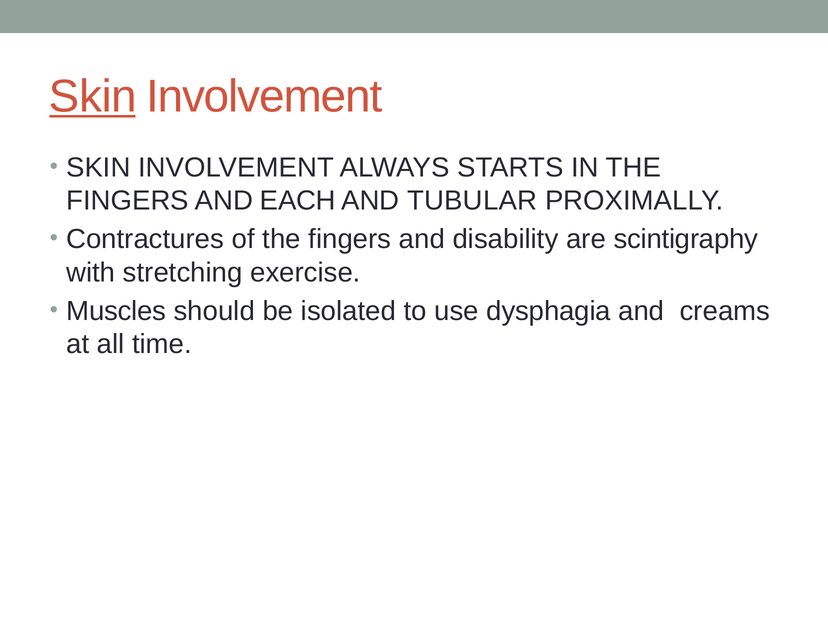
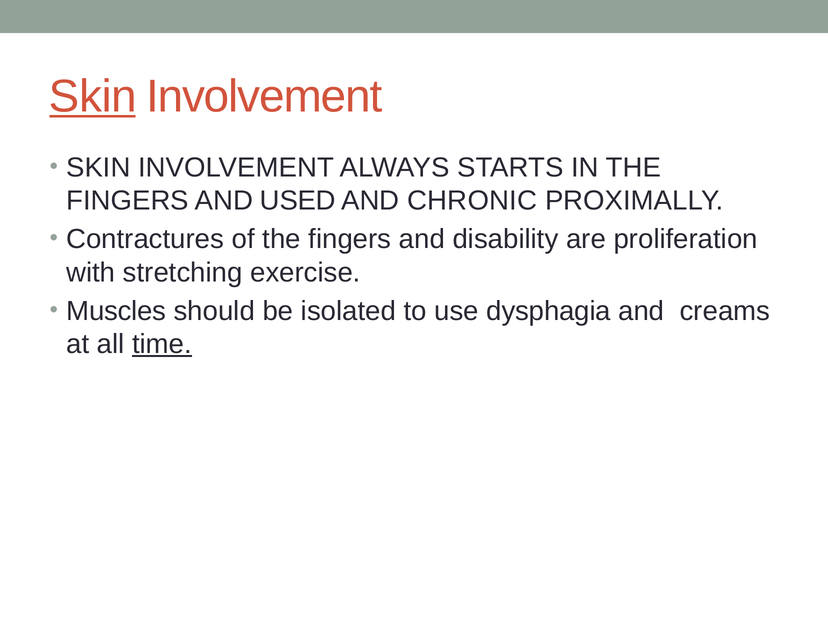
EACH: EACH -> USED
TUBULAR: TUBULAR -> CHRONIC
scintigraphy: scintigraphy -> proliferation
time underline: none -> present
